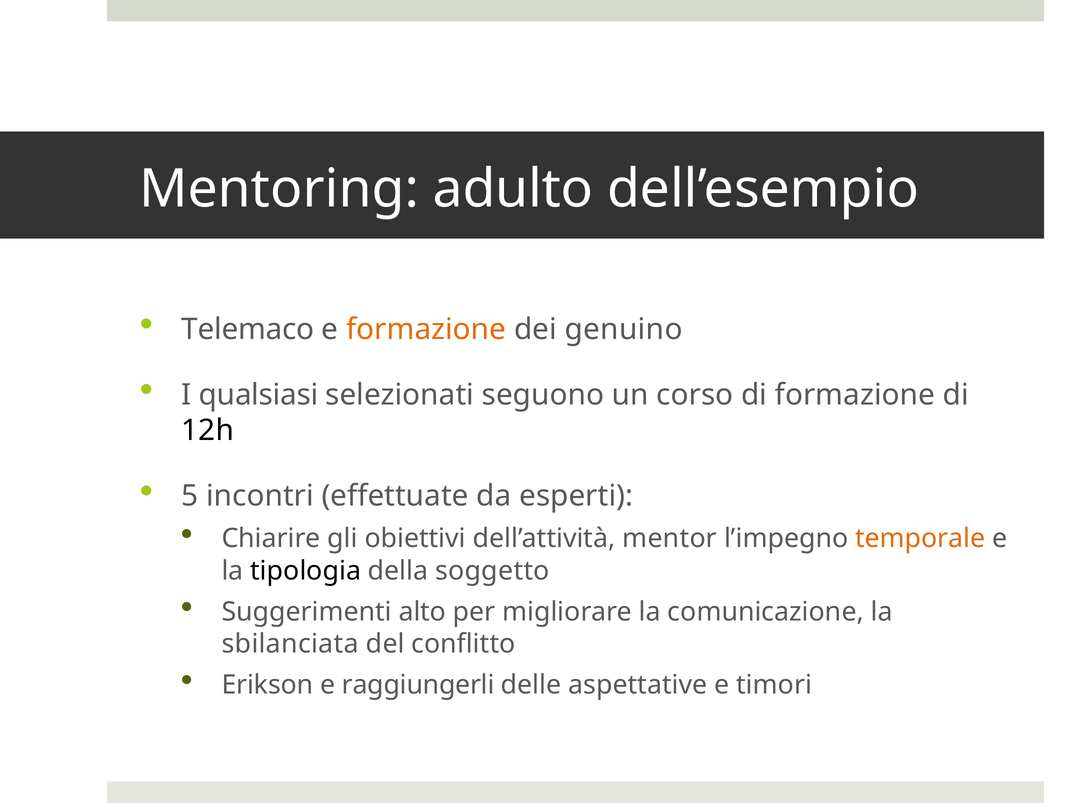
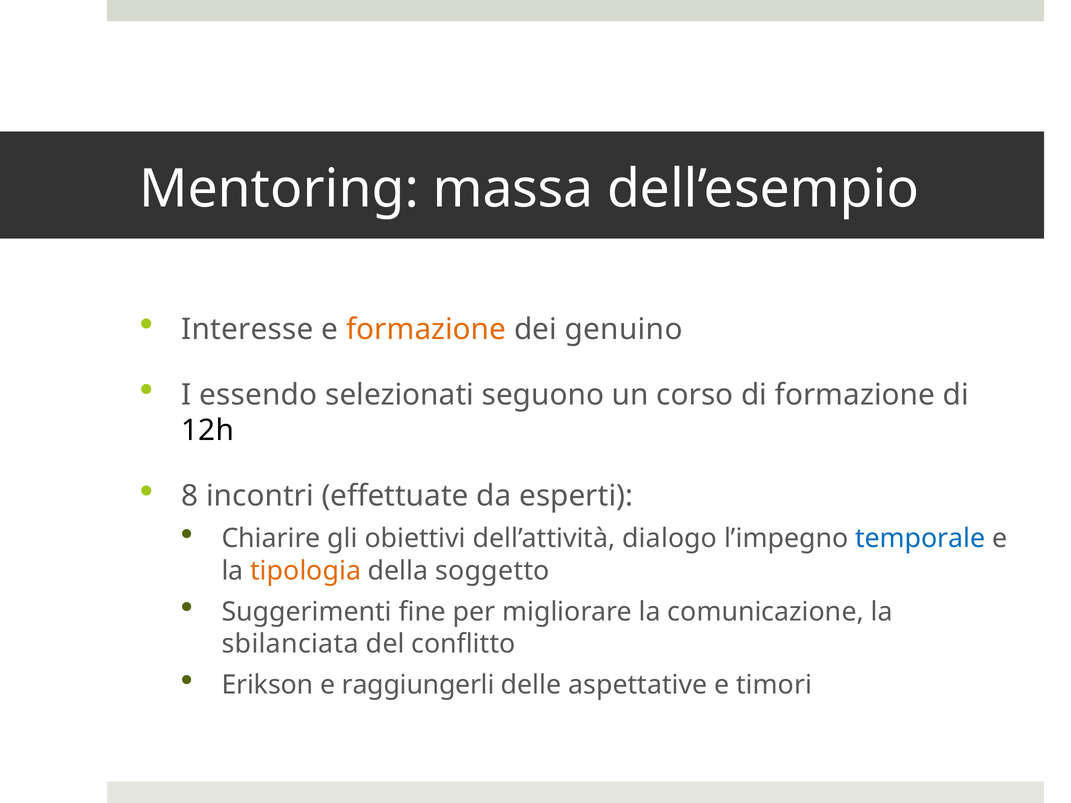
adulto: adulto -> massa
Telemaco: Telemaco -> Interesse
qualsiasi: qualsiasi -> essendo
5: 5 -> 8
mentor: mentor -> dialogo
temporale colour: orange -> blue
tipologia colour: black -> orange
alto: alto -> fine
